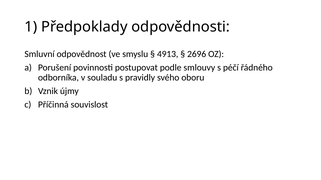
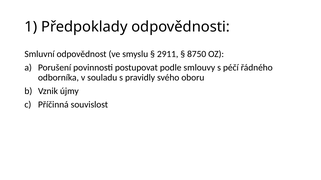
4913: 4913 -> 2911
2696: 2696 -> 8750
